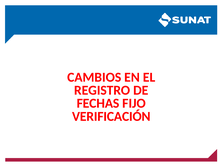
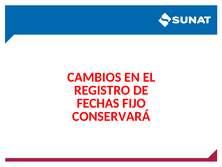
VERIFICACIÓN: VERIFICACIÓN -> CONSERVARÁ
